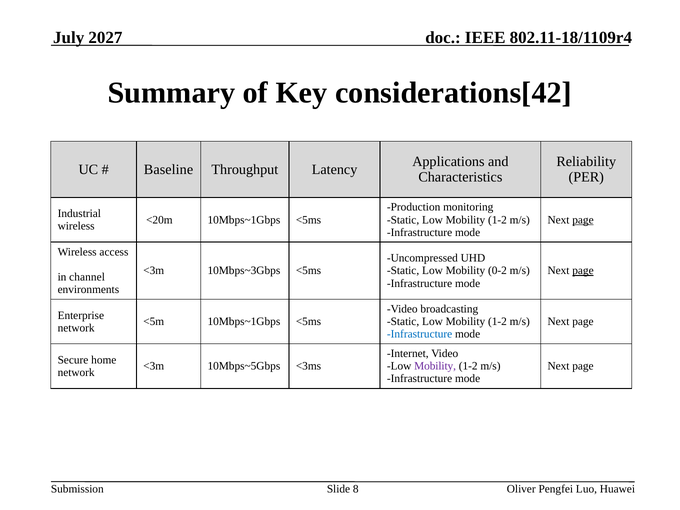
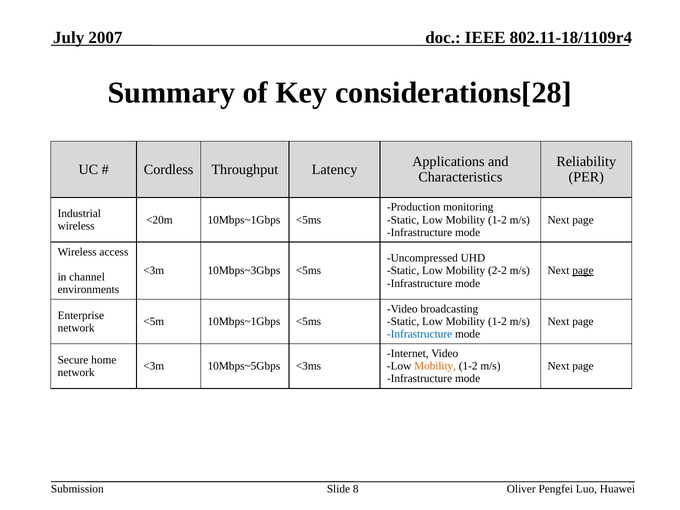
2027: 2027 -> 2007
considerations[42: considerations[42 -> considerations[28
Baseline: Baseline -> Cordless
page at (583, 220) underline: present -> none
0-2: 0-2 -> 2-2
Mobility at (435, 366) colour: purple -> orange
